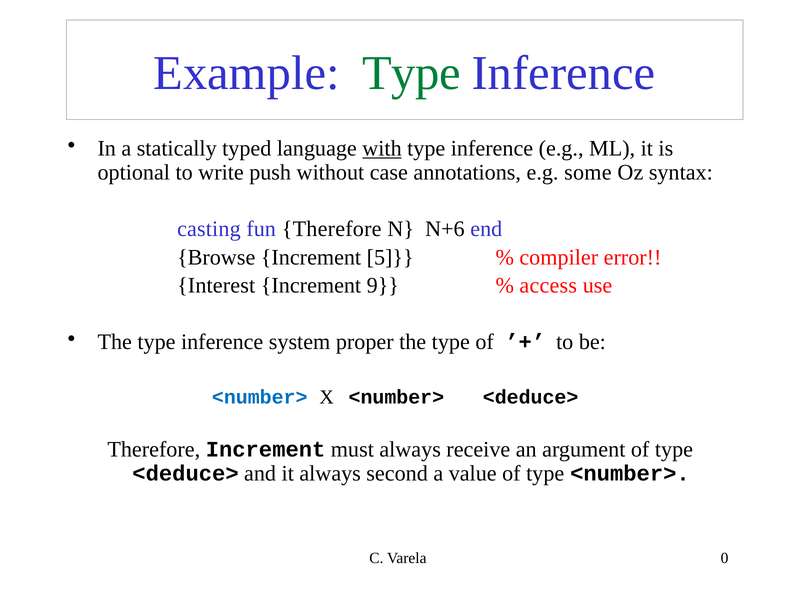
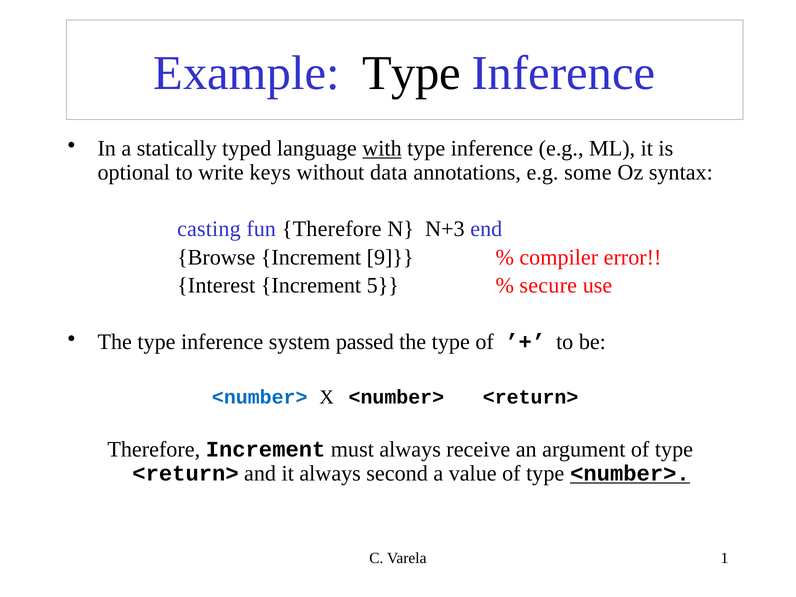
Type at (411, 73) colour: green -> black
push: push -> keys
case: case -> data
N+6: N+6 -> N+3
5: 5 -> 9
9: 9 -> 5
access: access -> secure
proper: proper -> passed
<deduce> at (531, 397): <deduce> -> <return>
<deduce> at (186, 474): <deduce> -> <return>
<number> at (630, 474) underline: none -> present
0: 0 -> 1
